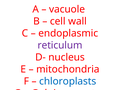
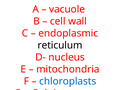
reticulum colour: purple -> black
